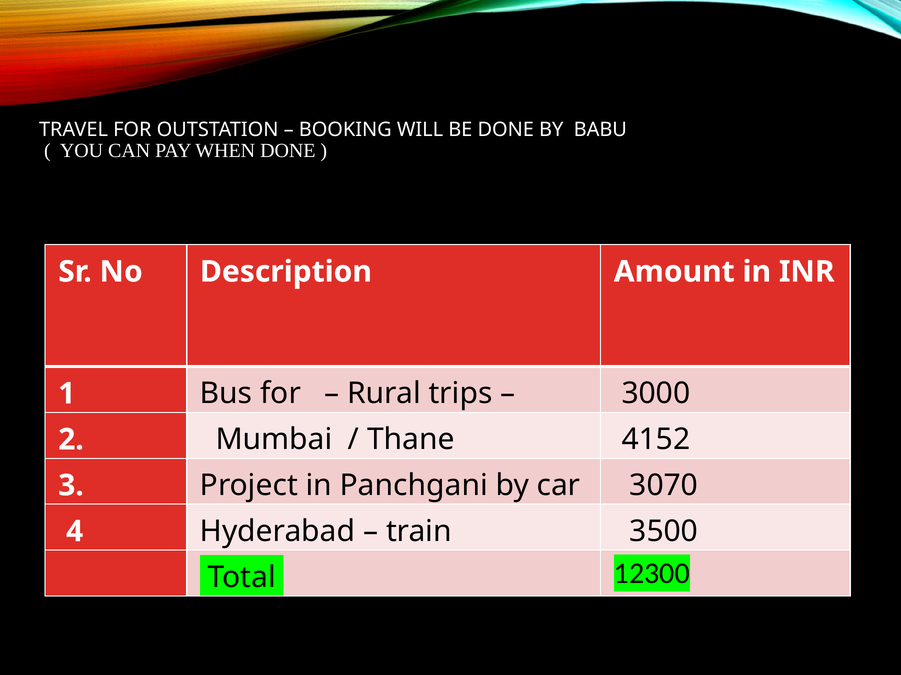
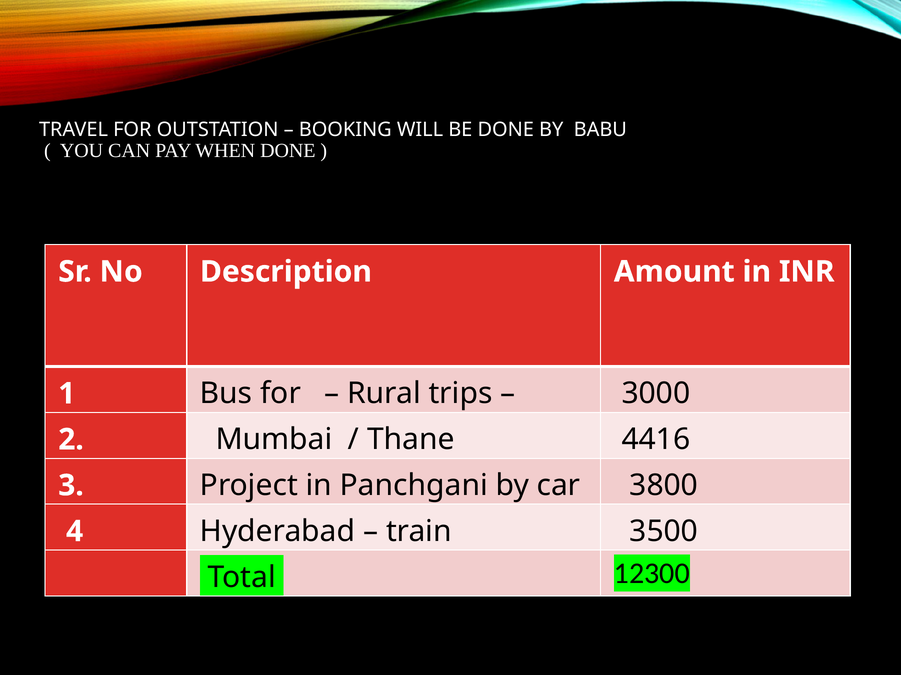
4152: 4152 -> 4416
3070: 3070 -> 3800
